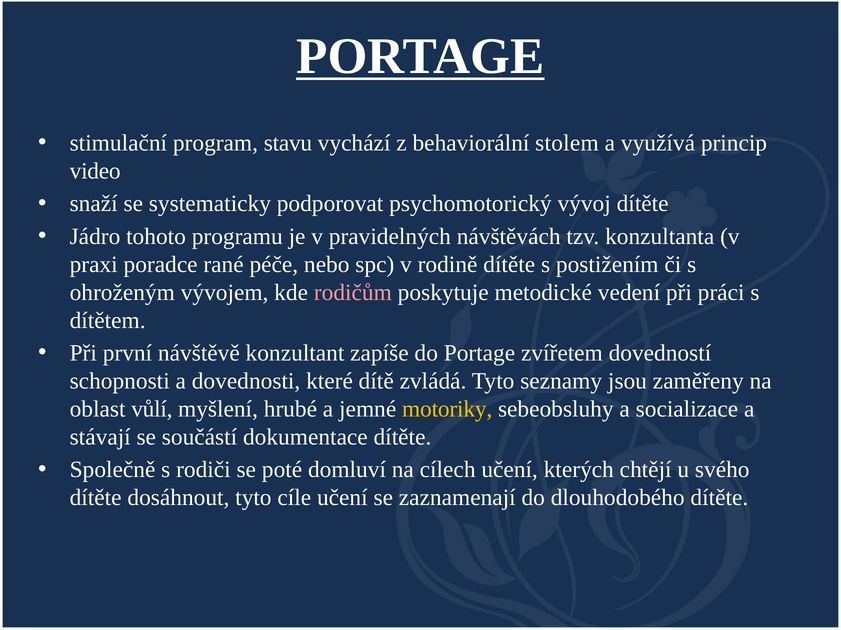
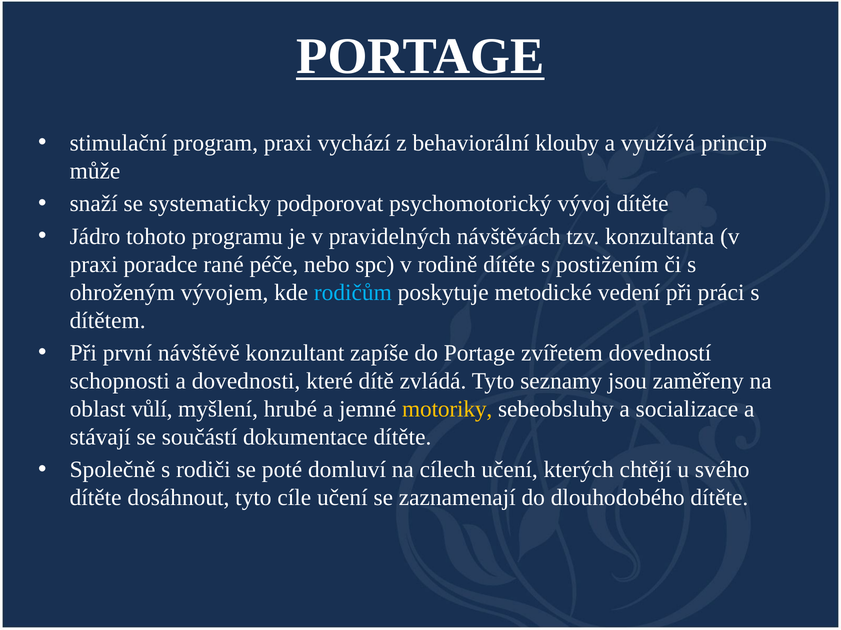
program stavu: stavu -> praxi
stolem: stolem -> klouby
video: video -> může
rodičům colour: pink -> light blue
